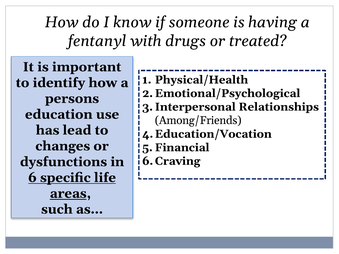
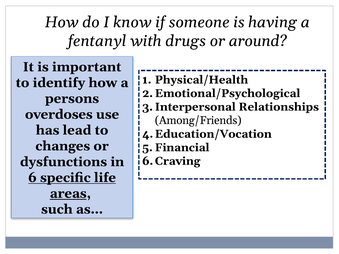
treated: treated -> around
education: education -> overdoses
